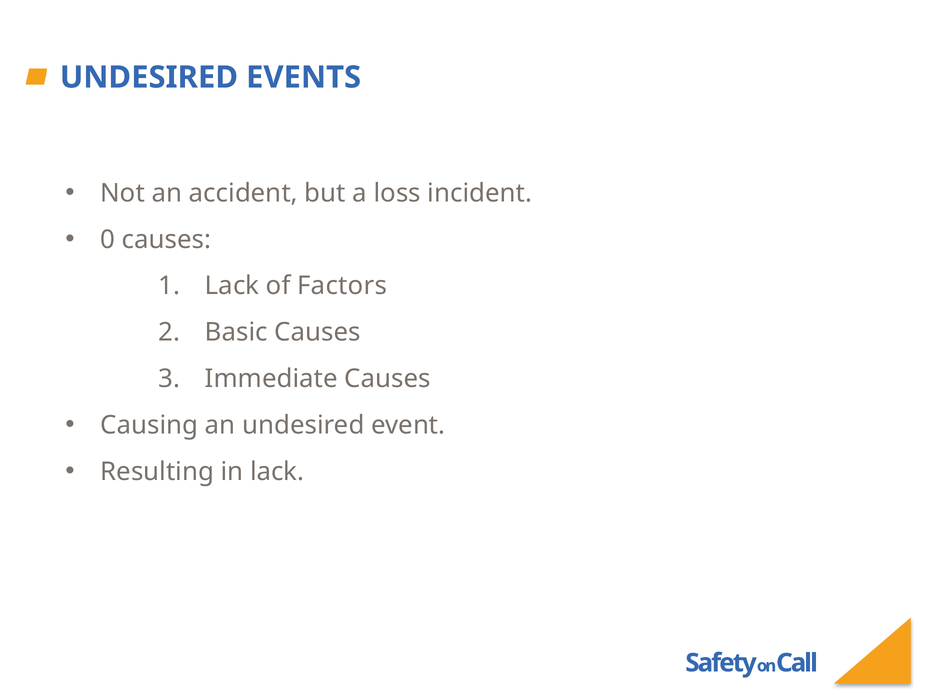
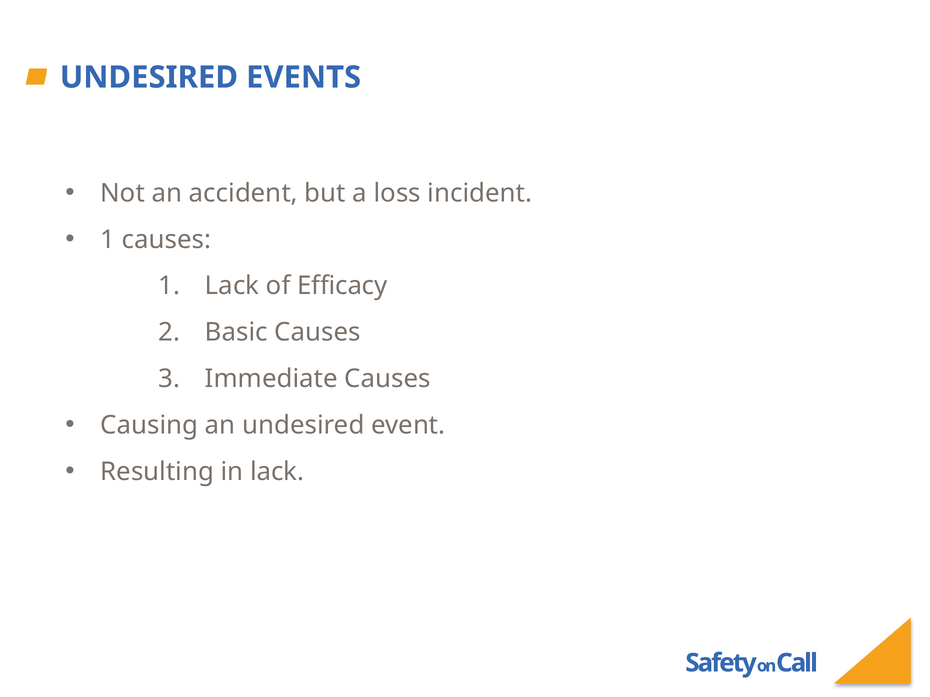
0 at (108, 240): 0 -> 1
Factors: Factors -> Efficacy
